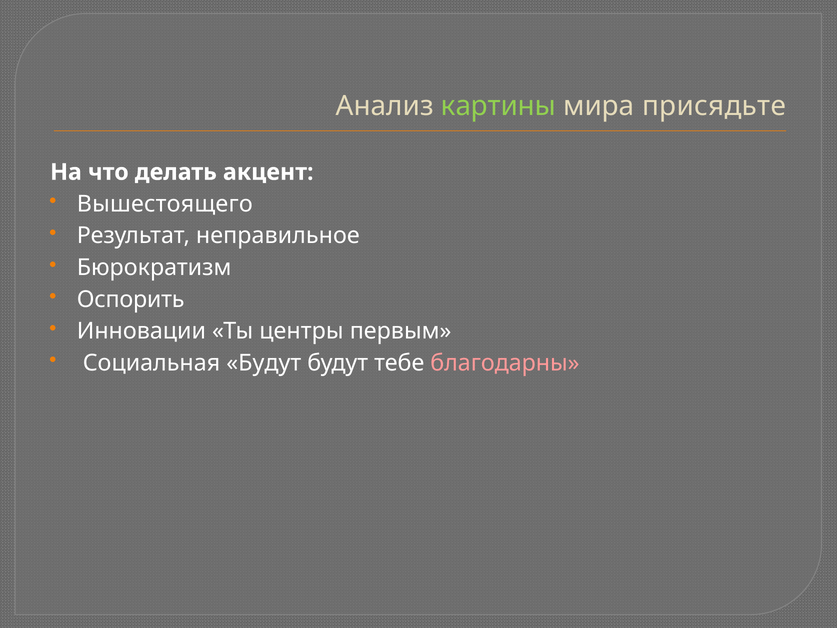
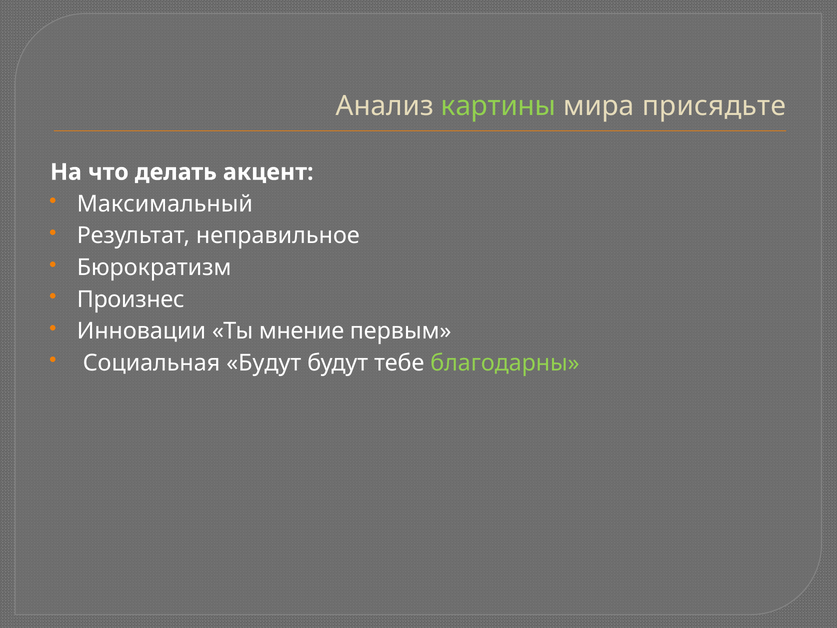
Вышестоящего: Вышестоящего -> Максимальный
Оспорить: Оспорить -> Произнес
центры: центры -> мнение
благодарны colour: pink -> light green
